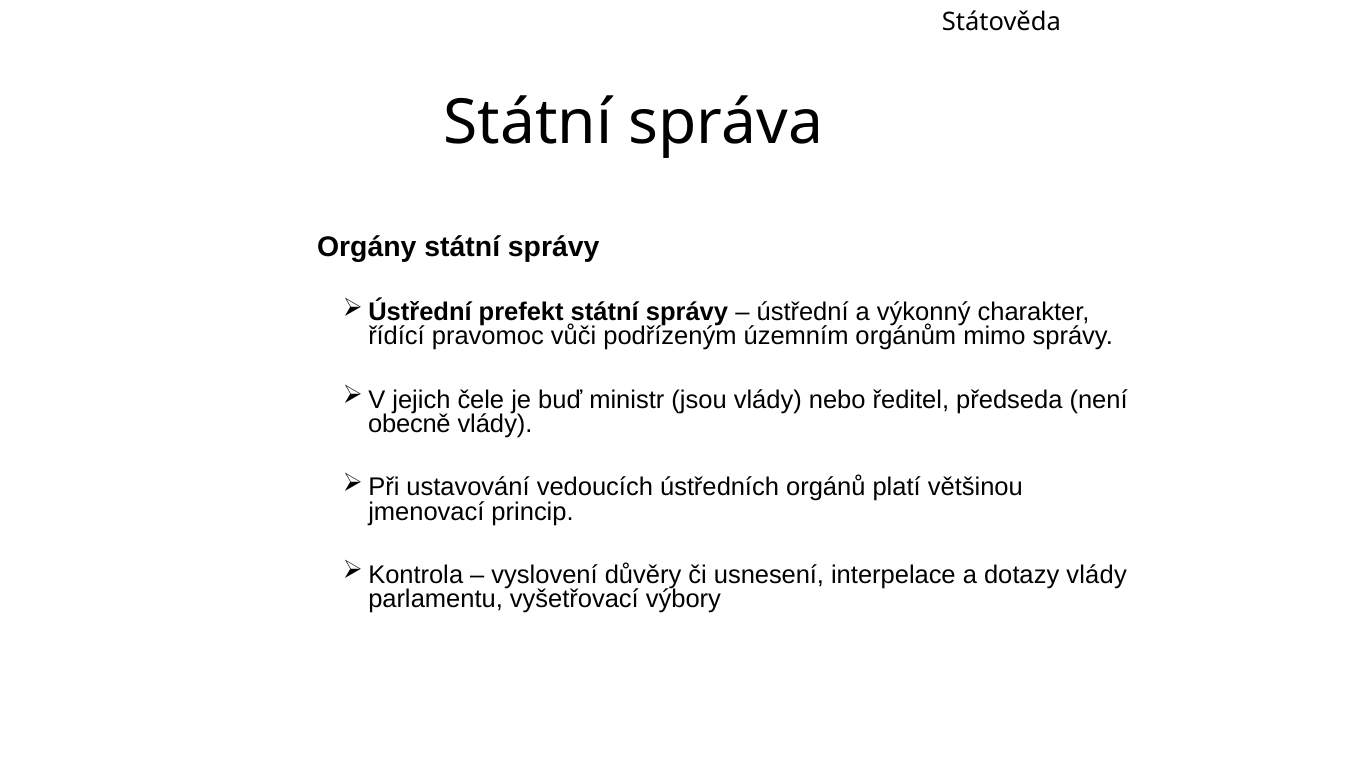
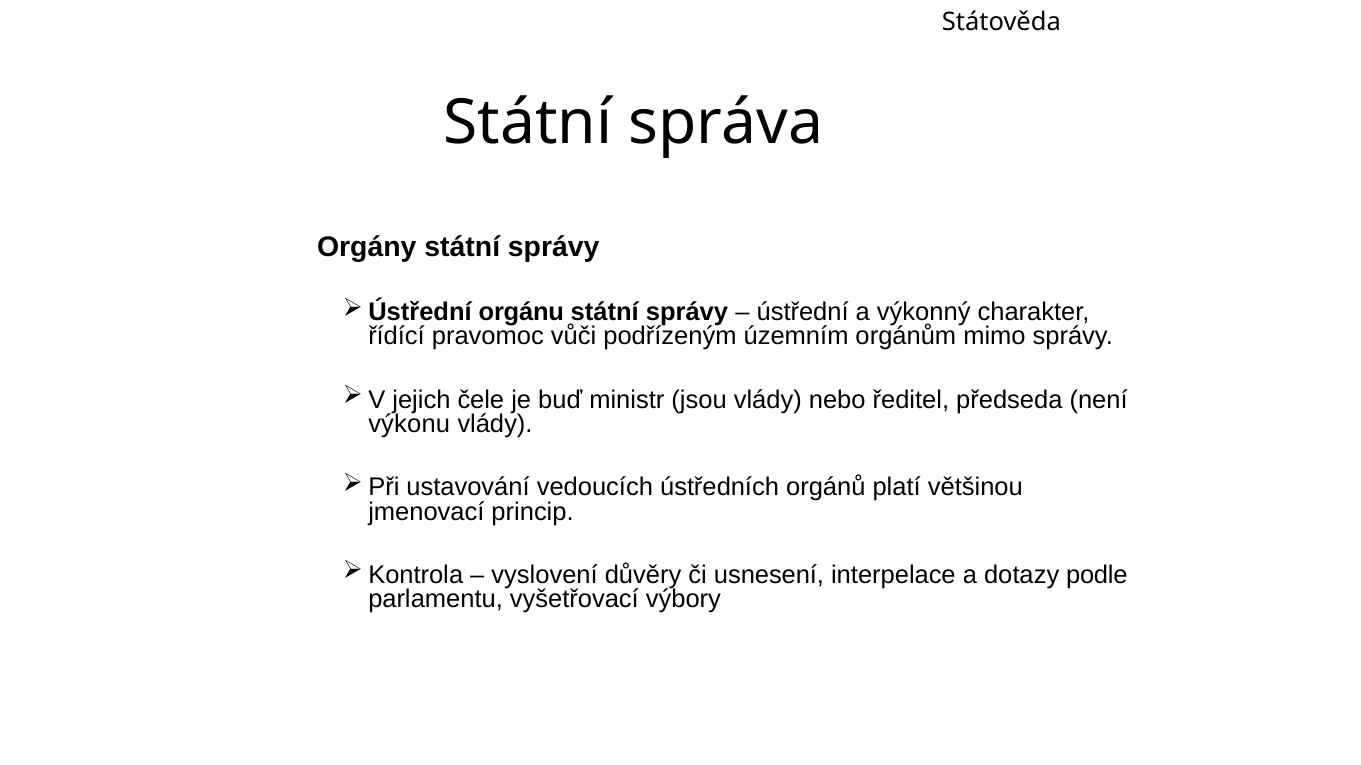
prefekt: prefekt -> orgánu
obecně: obecně -> výkonu
dotazy vlády: vlády -> podle
